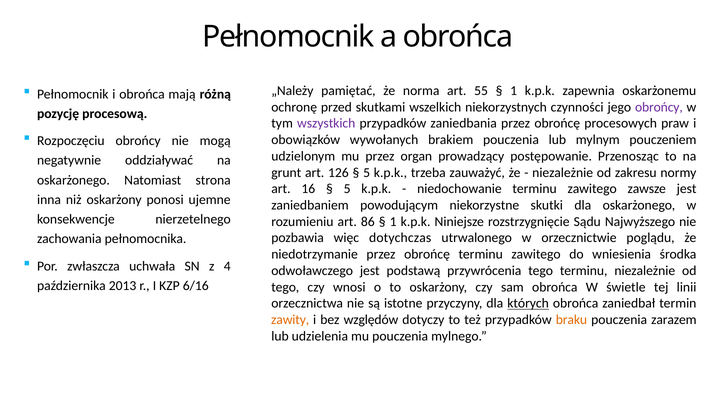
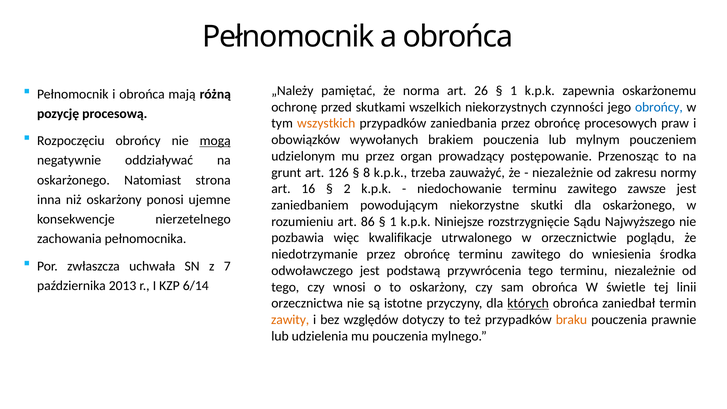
55: 55 -> 26
obrońcy at (659, 107) colour: purple -> blue
wszystkich colour: purple -> orange
mogą underline: none -> present
5 at (367, 172): 5 -> 8
5 at (347, 189): 5 -> 2
dotychczas: dotychczas -> kwalifikacje
4: 4 -> 7
6/16: 6/16 -> 6/14
zarazem: zarazem -> prawnie
